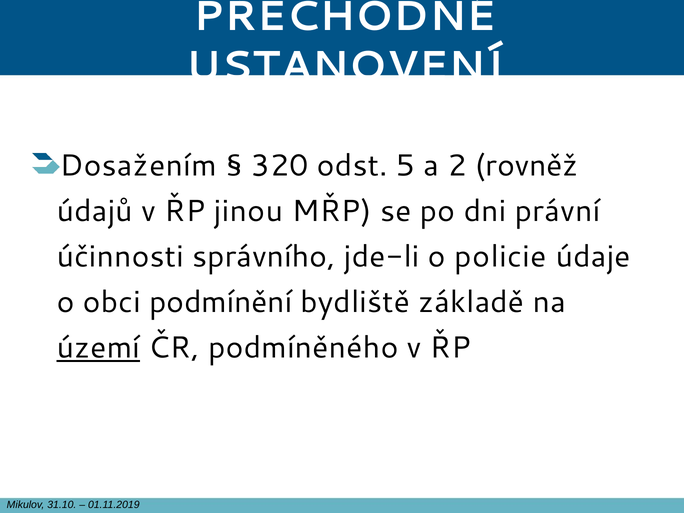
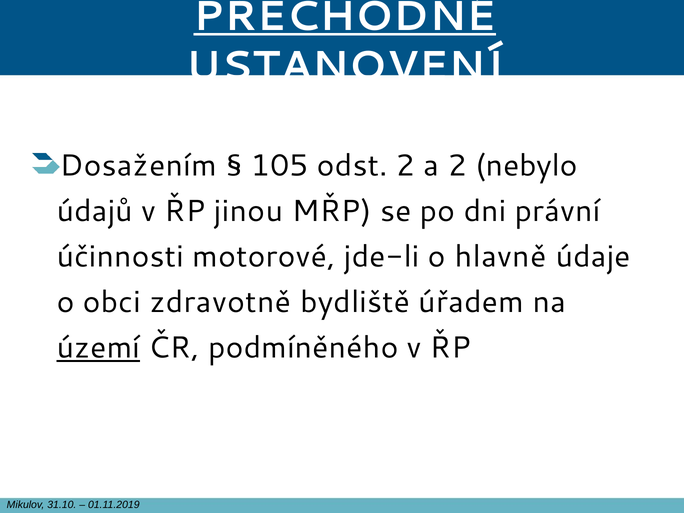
PŘECHODNÉ underline: none -> present
320: 320 -> 105
odst 5: 5 -> 2
rovněž: rovněž -> nebylo
správního: správního -> motorové
policie: policie -> hlavně
podmínění: podmínění -> zdravotně
základě: základě -> úřadem
